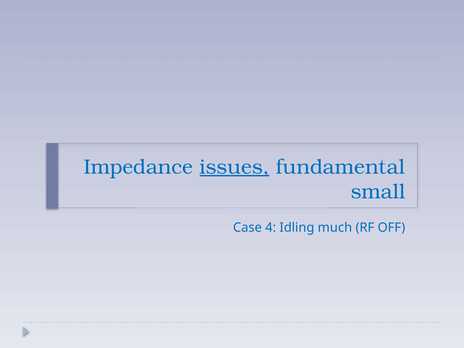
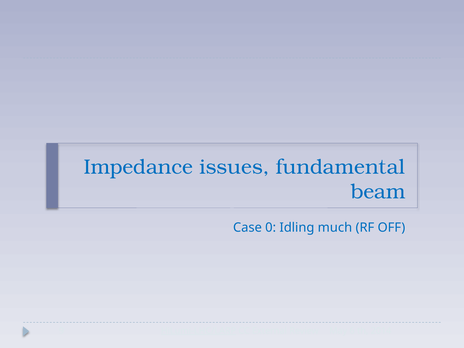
issues underline: present -> none
small: small -> beam
4: 4 -> 0
